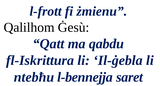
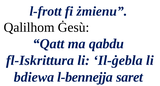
ntebħu: ntebħu -> bdiewa
